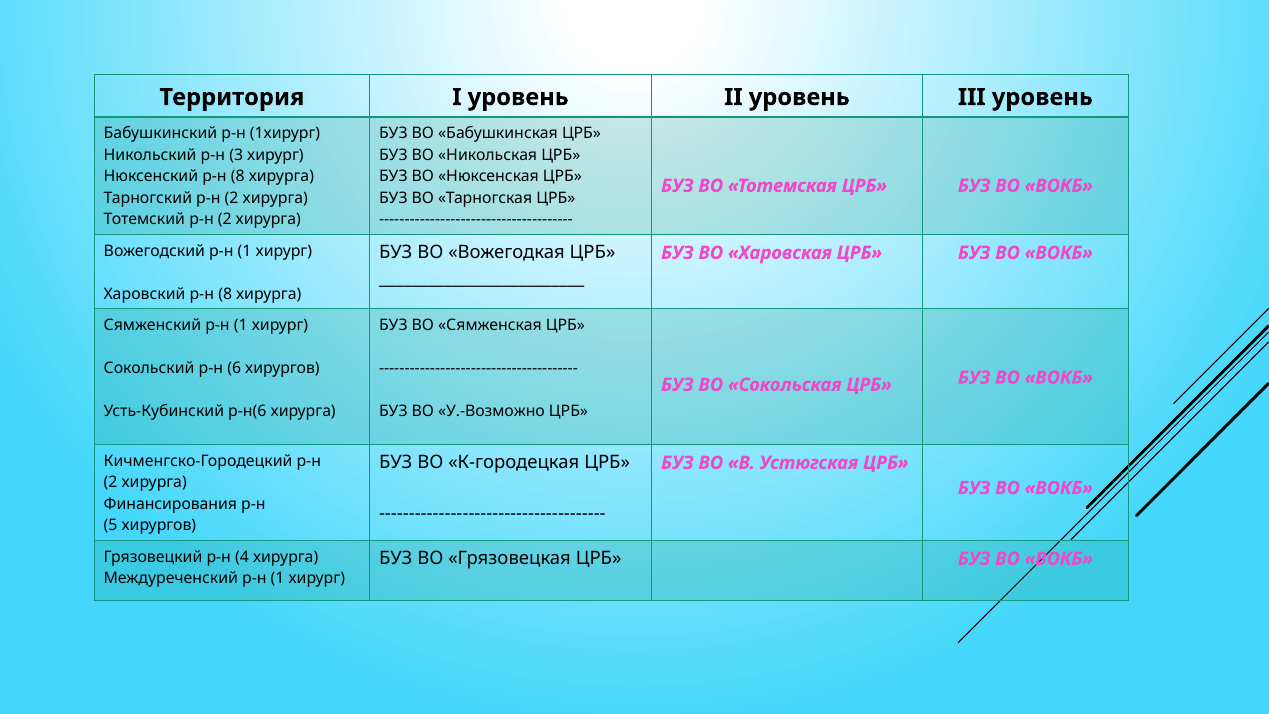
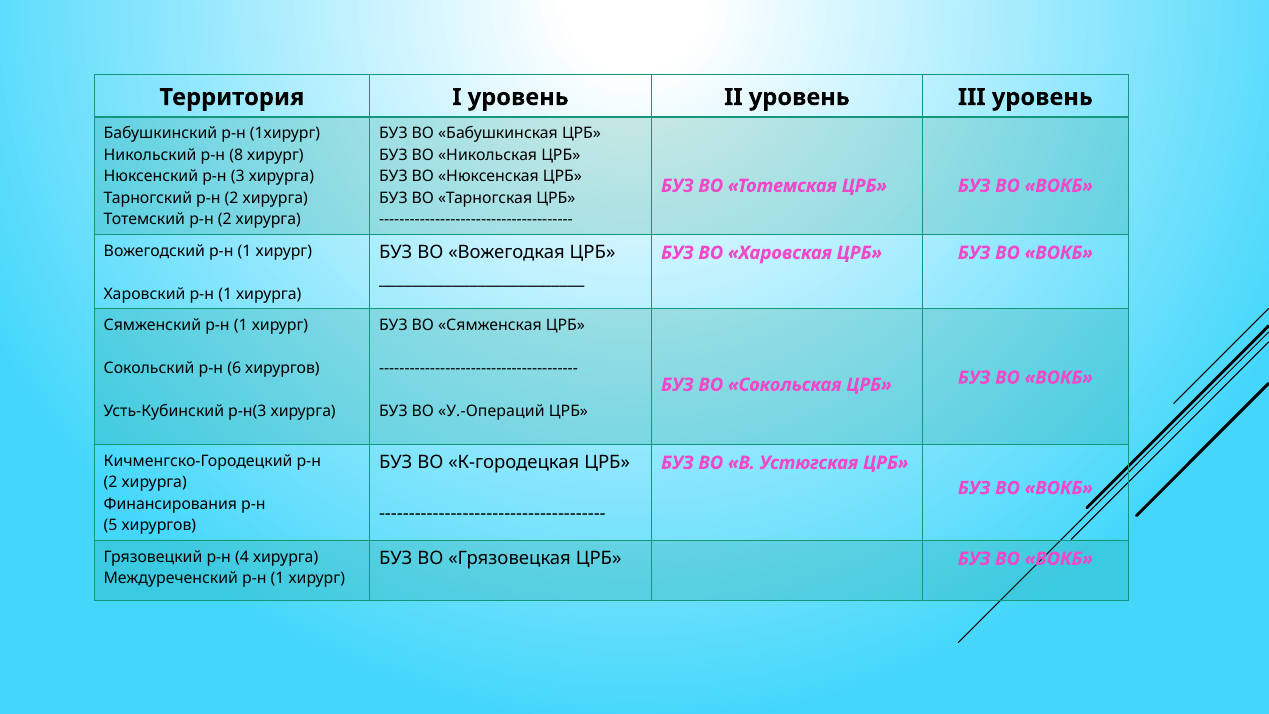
3: 3 -> 8
Нюксенский р-н 8: 8 -> 3
Харовский р-н 8: 8 -> 1
р-н(6: р-н(6 -> р-н(3
У.-Возможно: У.-Возможно -> У.-Операций
